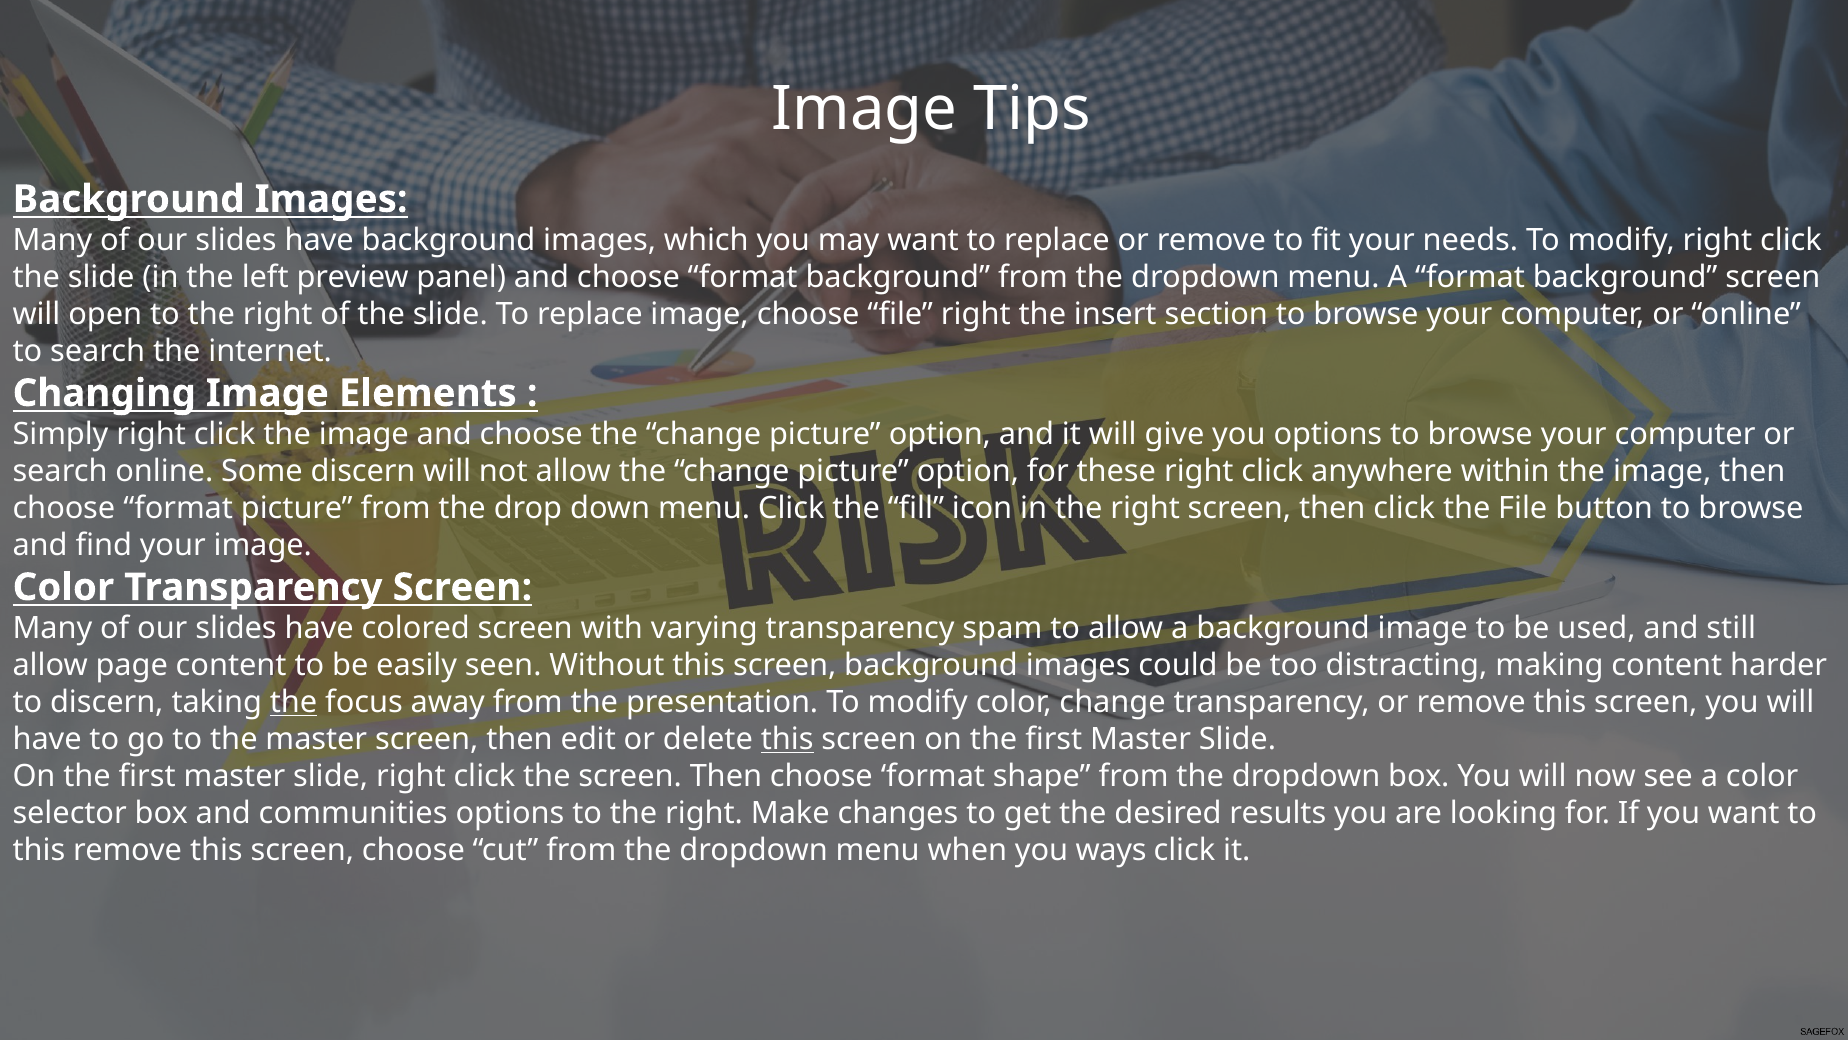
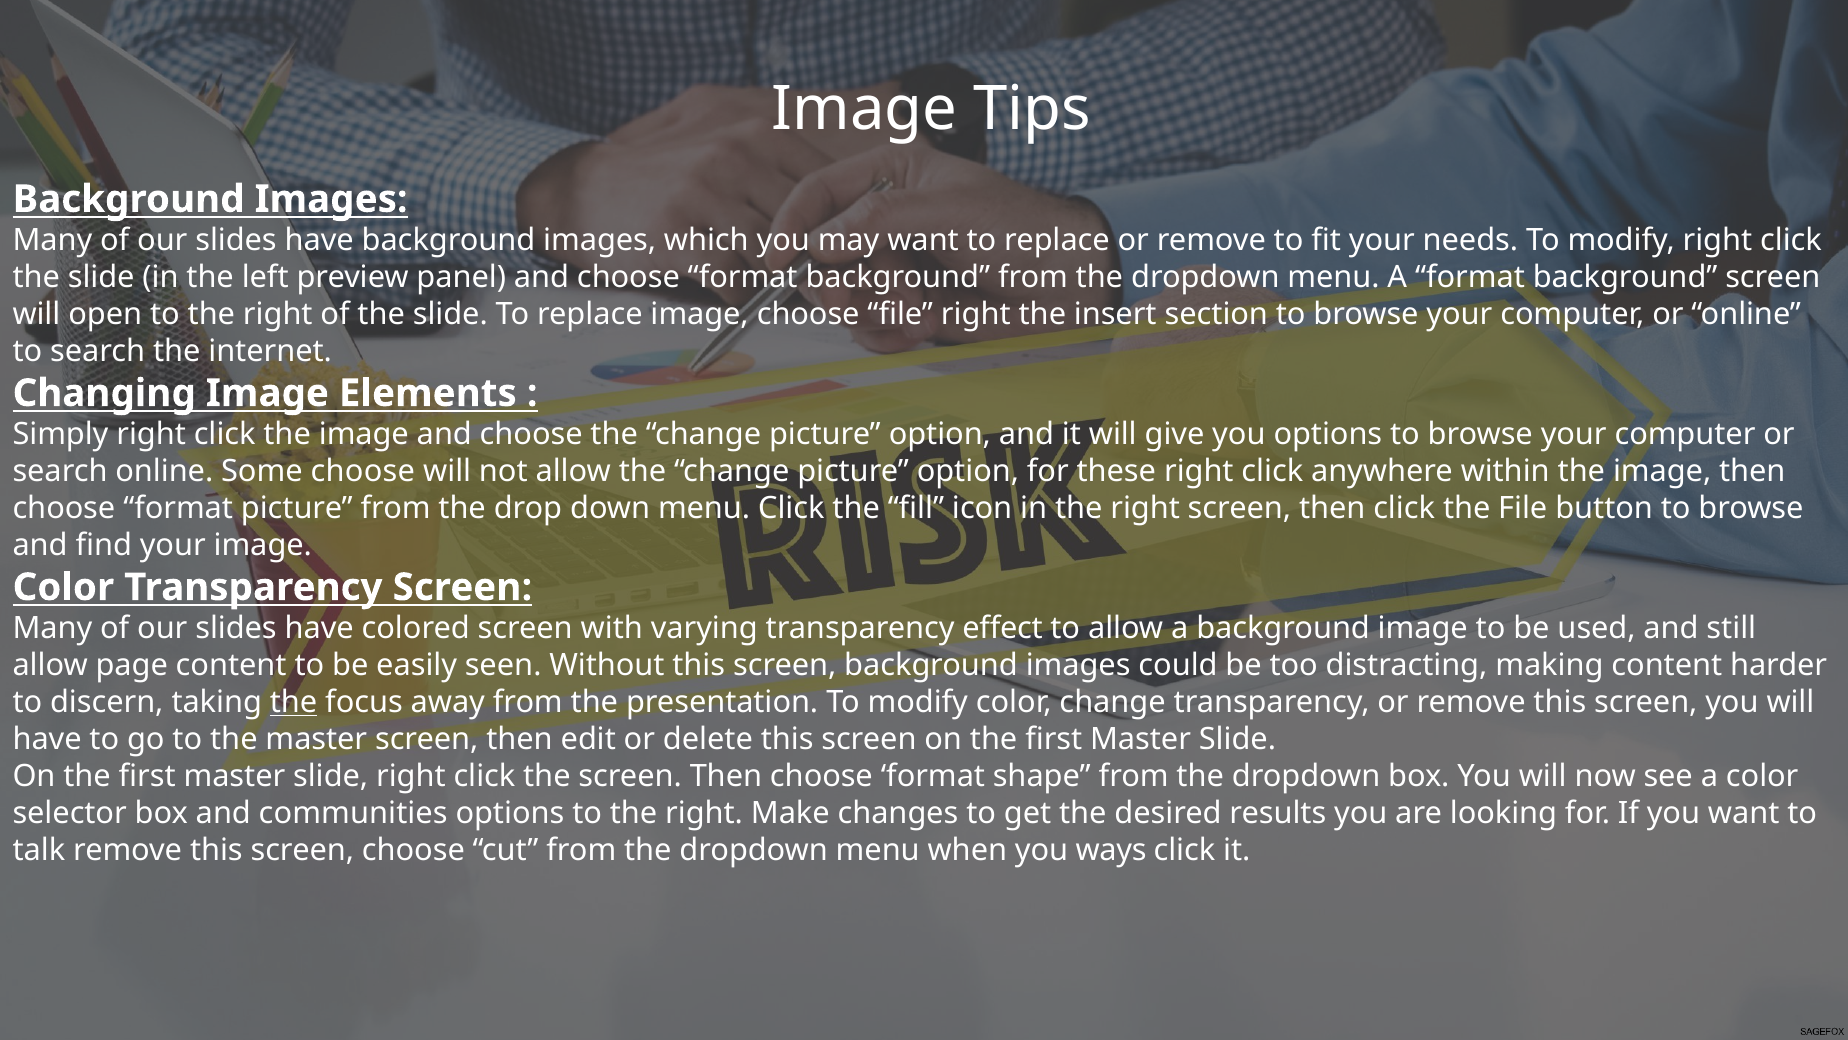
Some discern: discern -> choose
spam: spam -> effect
this at (787, 739) underline: present -> none
this at (39, 850): this -> talk
